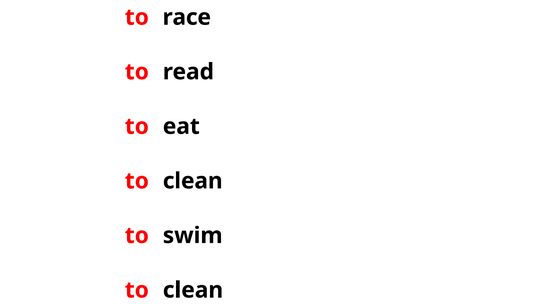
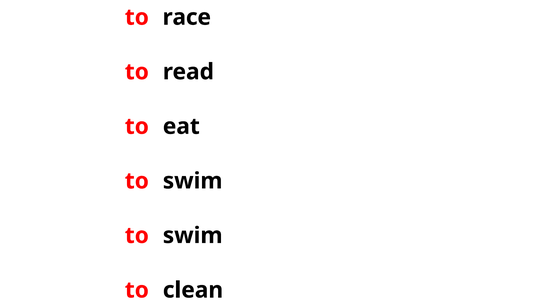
clean at (193, 181): clean -> swim
